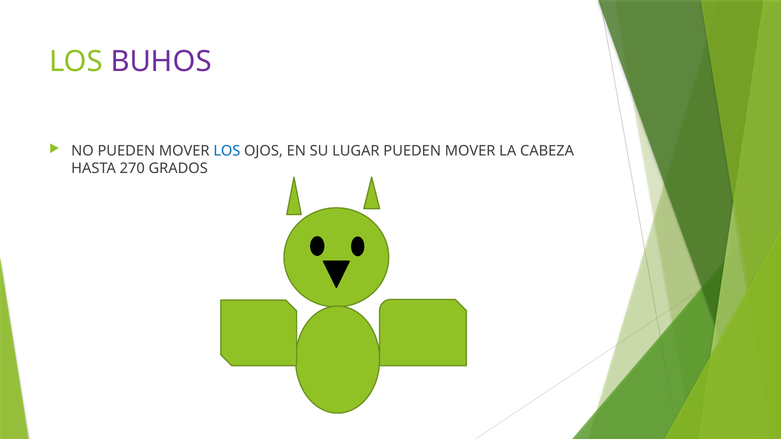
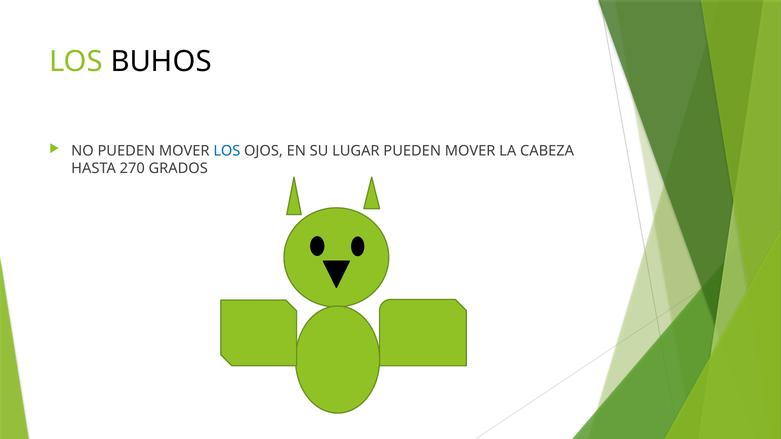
BUHOS colour: purple -> black
